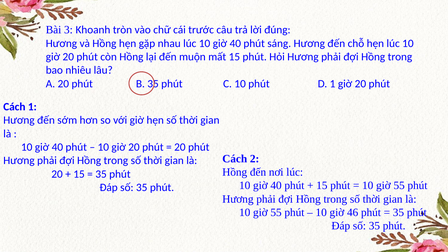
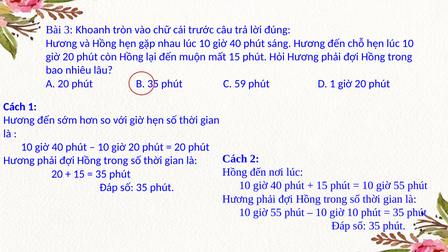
C 10: 10 -> 59
giờ 46: 46 -> 10
